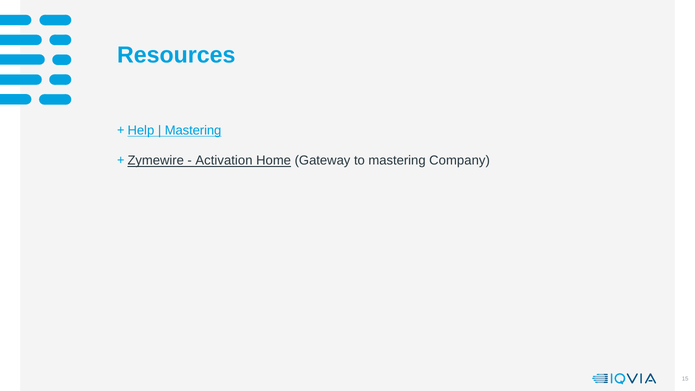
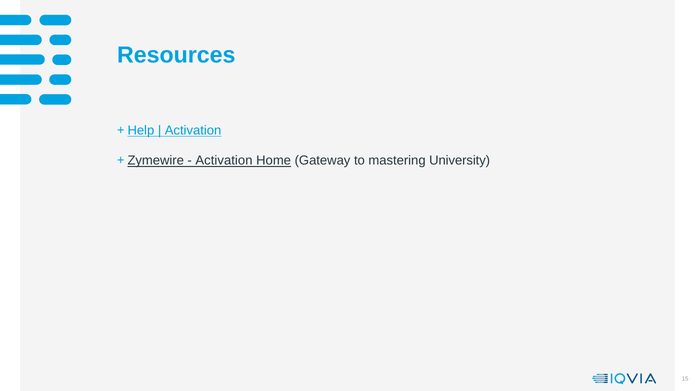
Mastering at (193, 131): Mastering -> Activation
Company: Company -> University
